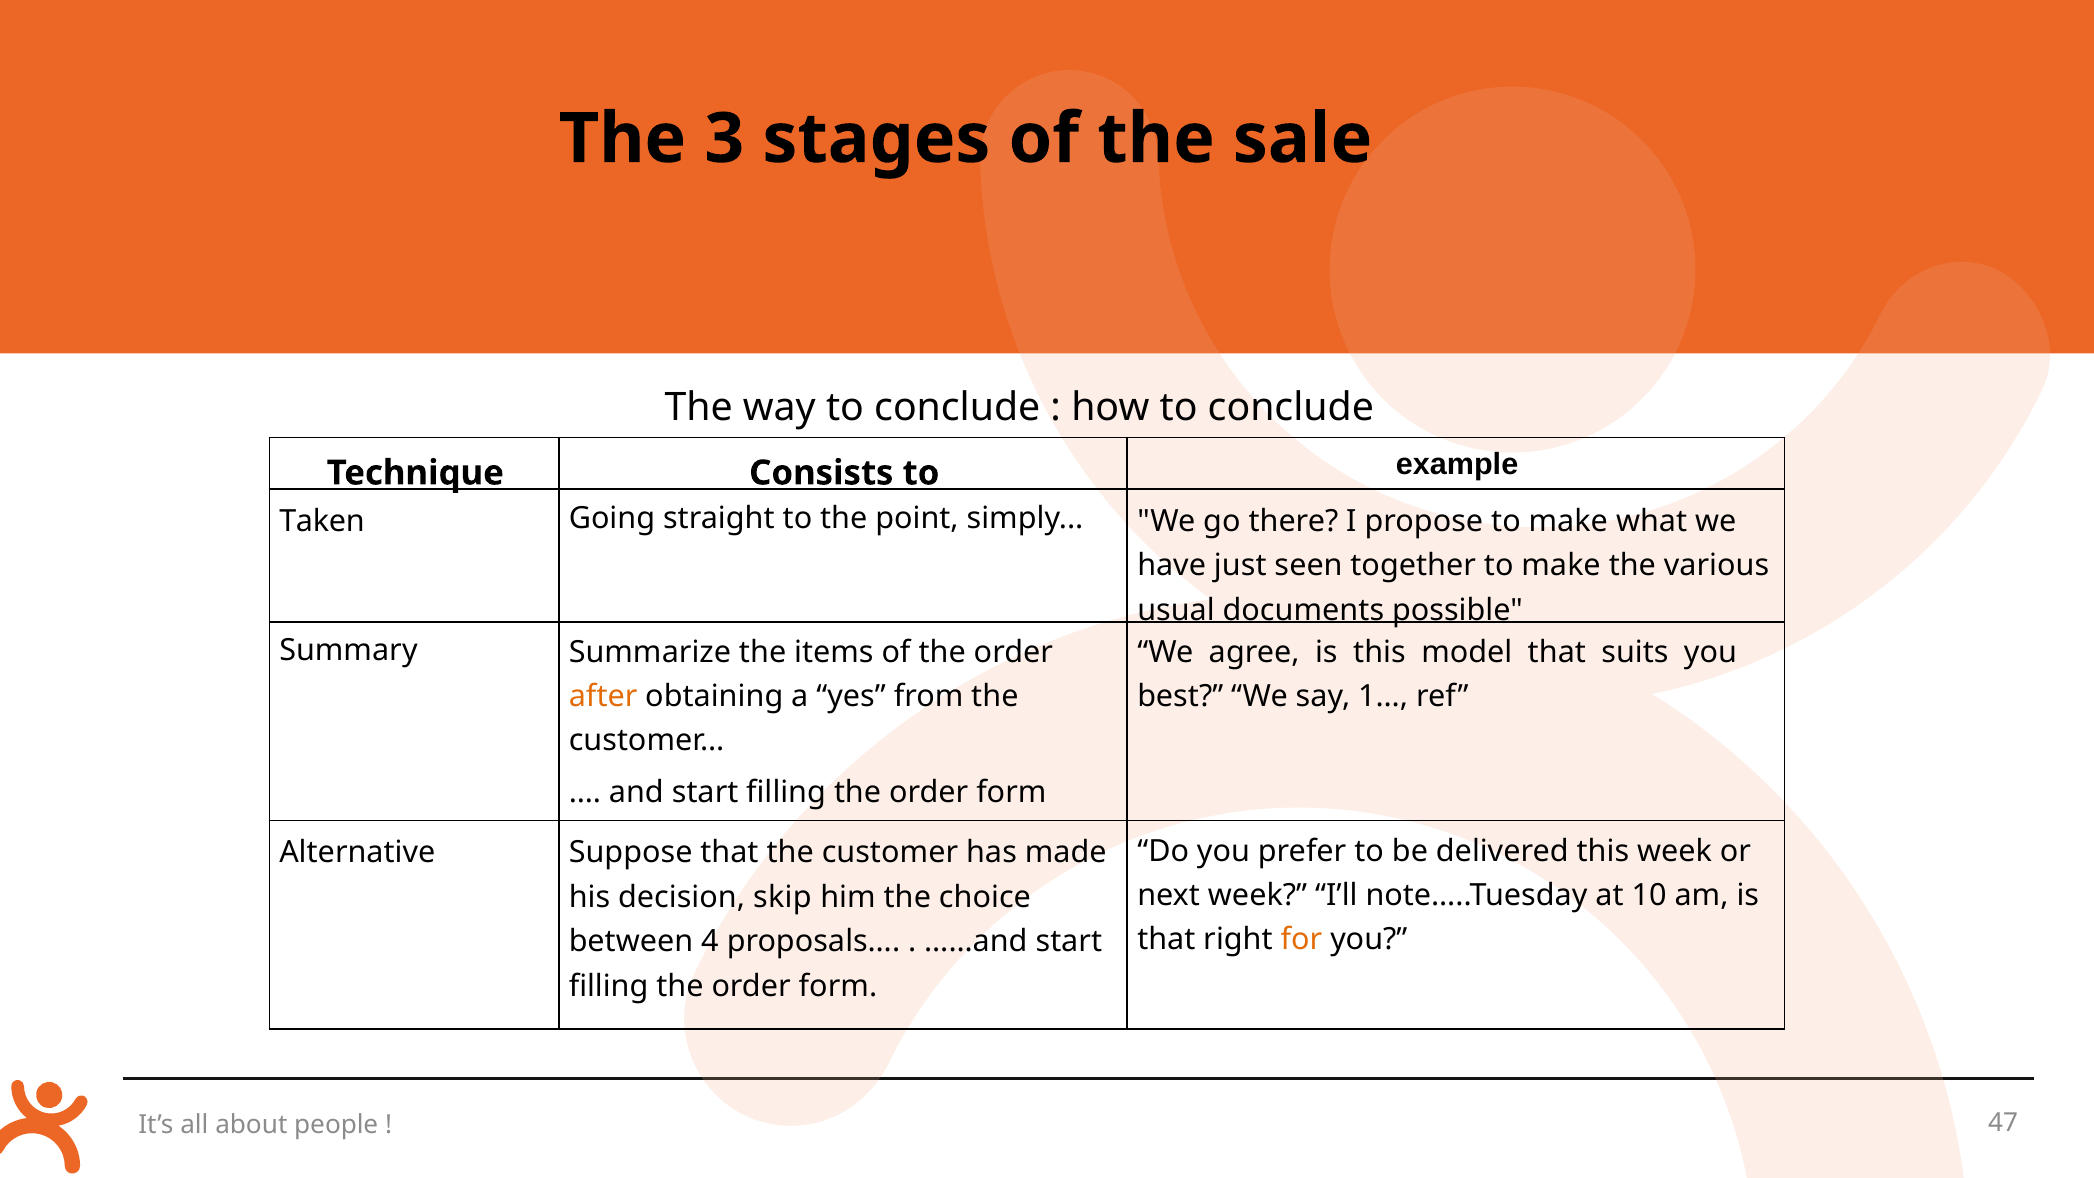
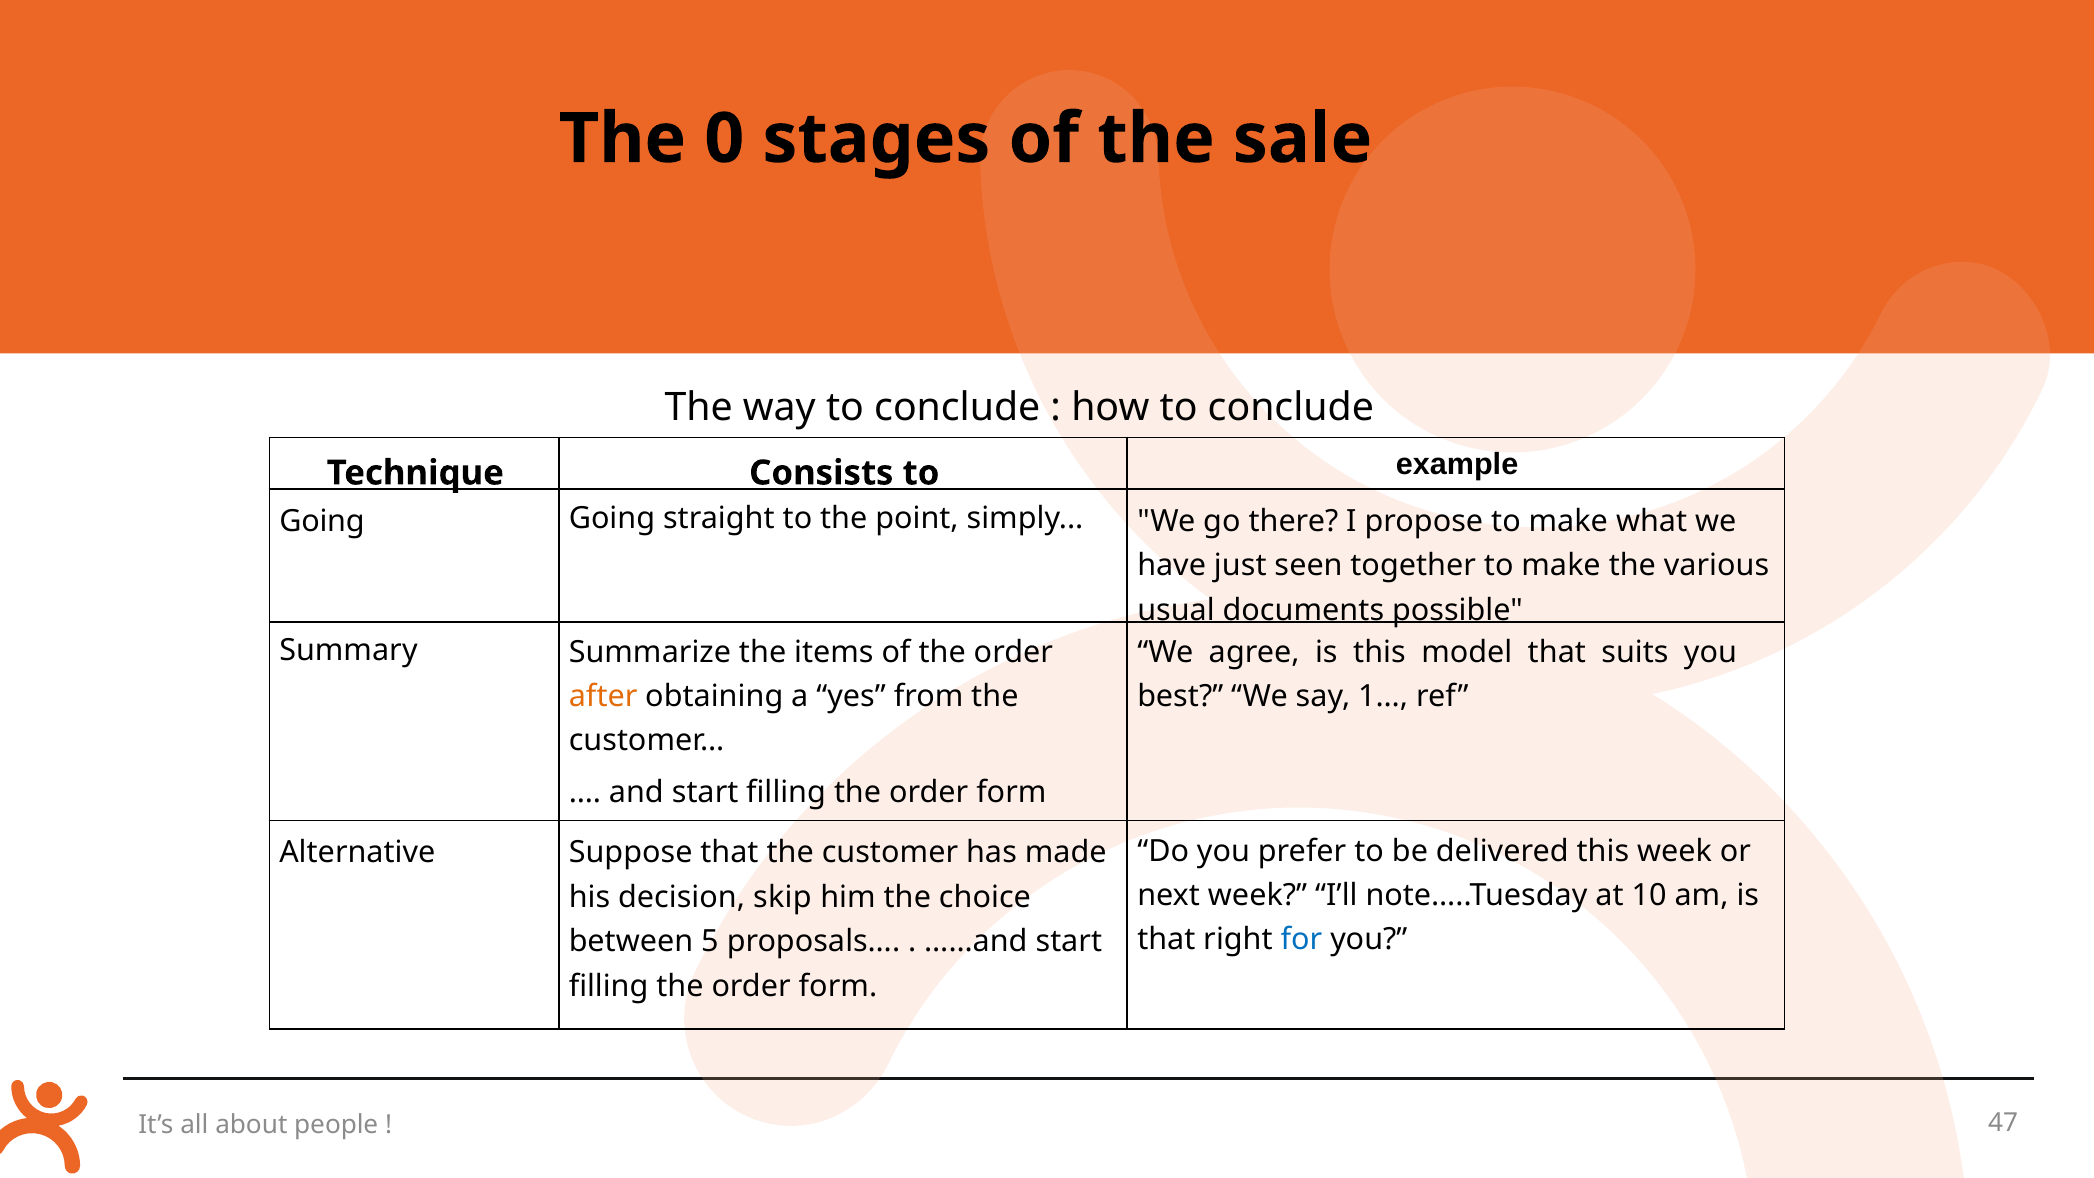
3: 3 -> 0
Taken at (322, 521): Taken -> Going
for colour: orange -> blue
4: 4 -> 5
